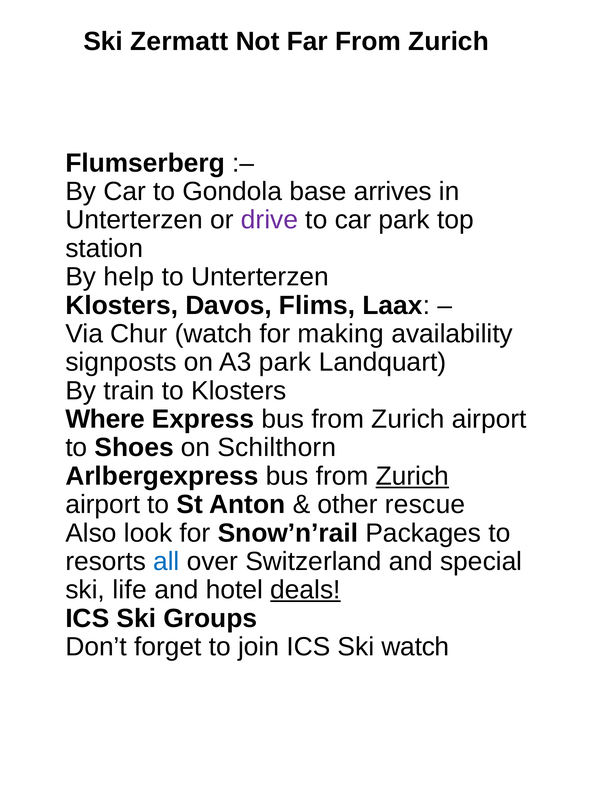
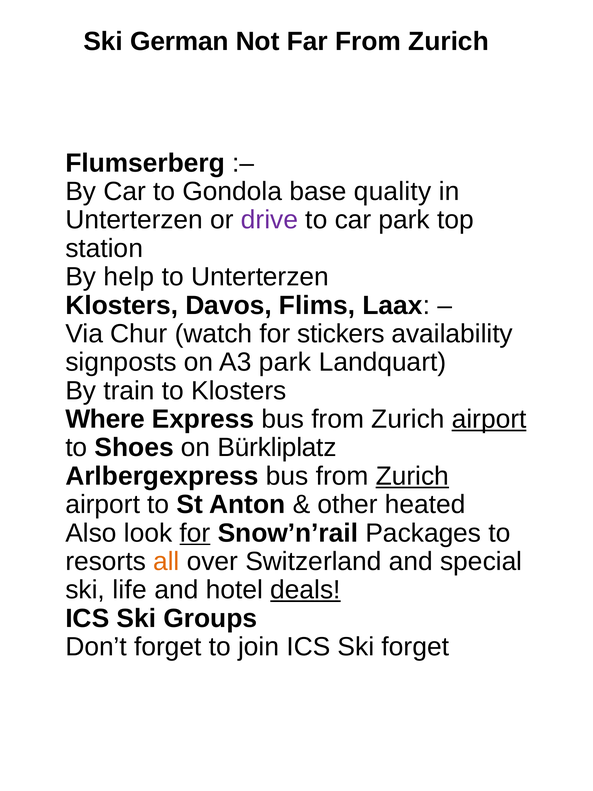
Zermatt: Zermatt -> German
arrives: arrives -> quality
making: making -> stickers
airport at (489, 419) underline: none -> present
Schilthorn: Schilthorn -> Bürkliplatz
rescue: rescue -> heated
for at (195, 533) underline: none -> present
all colour: blue -> orange
Ski watch: watch -> forget
